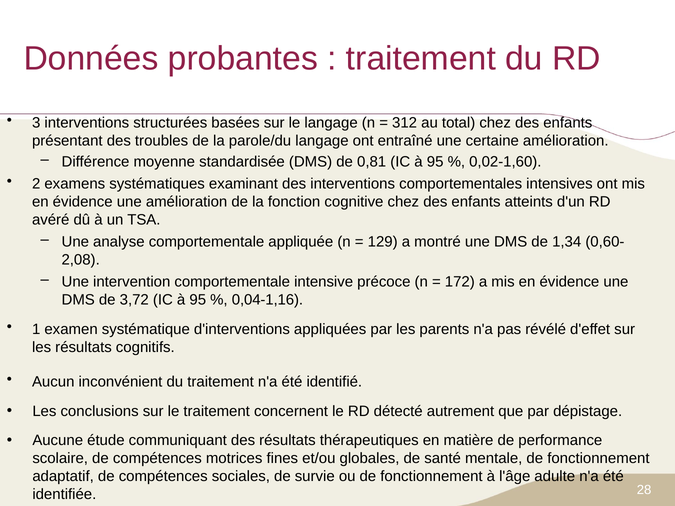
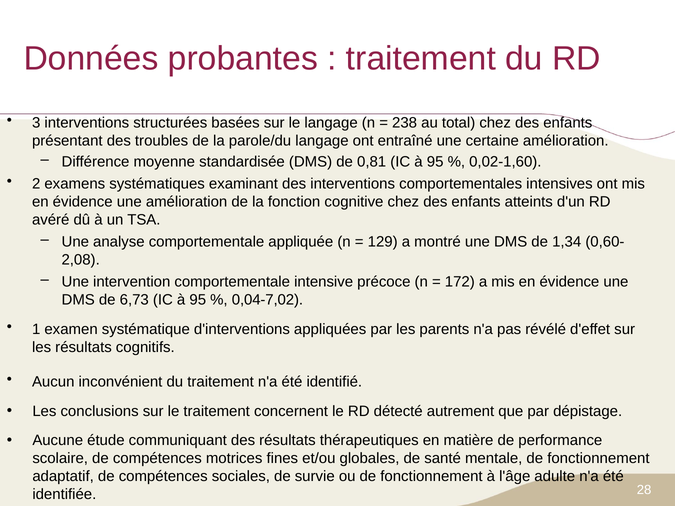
312: 312 -> 238
3,72: 3,72 -> 6,73
0,04-1,16: 0,04-1,16 -> 0,04-7,02
